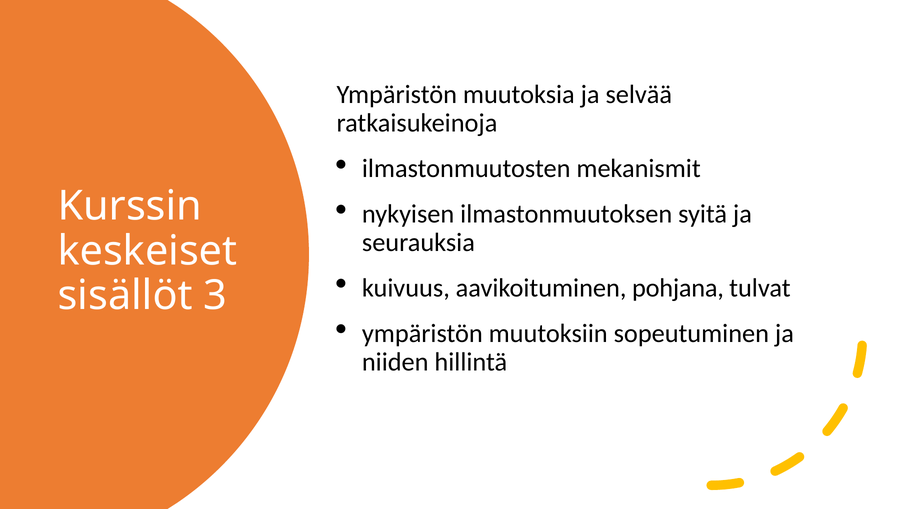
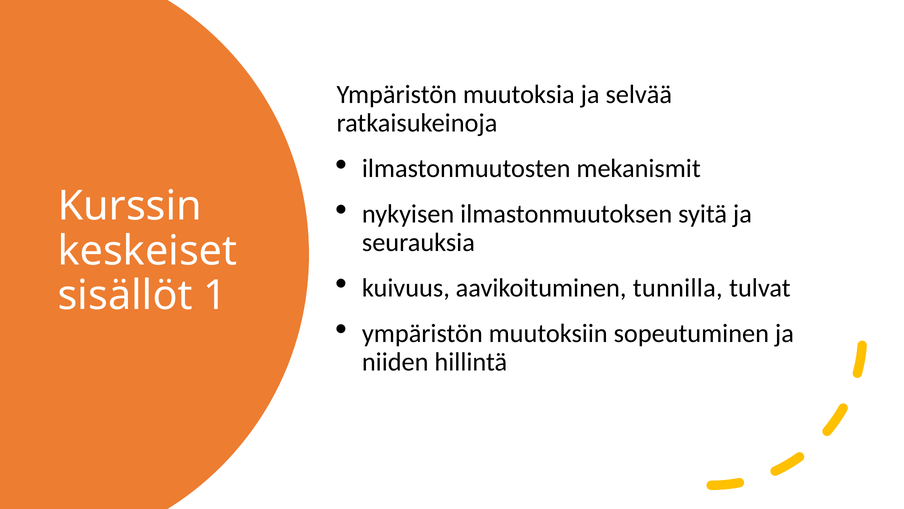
pohjana: pohjana -> tunnilla
3: 3 -> 1
